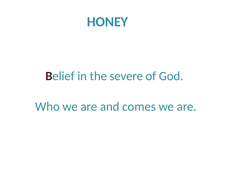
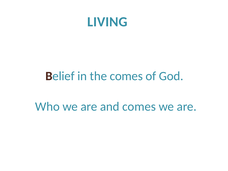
HONEY: HONEY -> LIVING
the severe: severe -> comes
